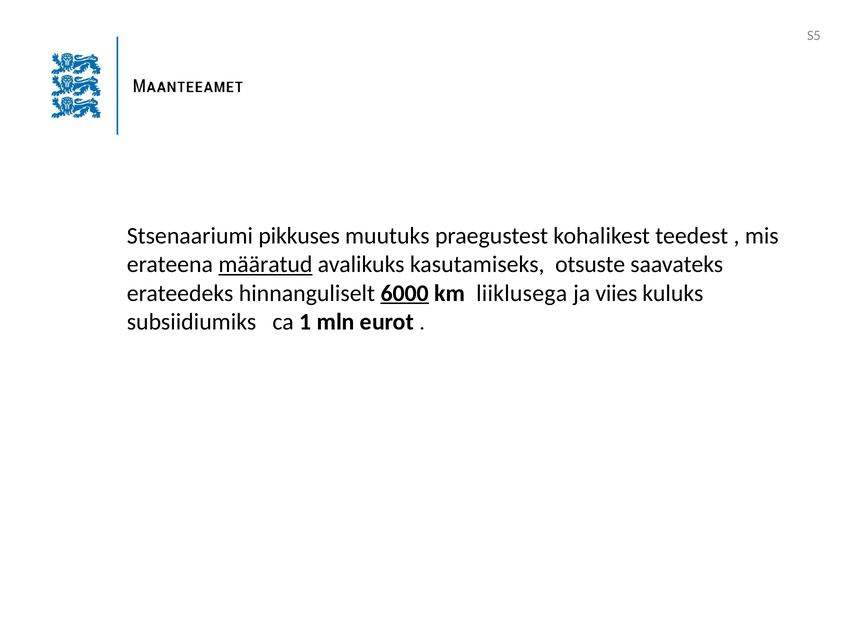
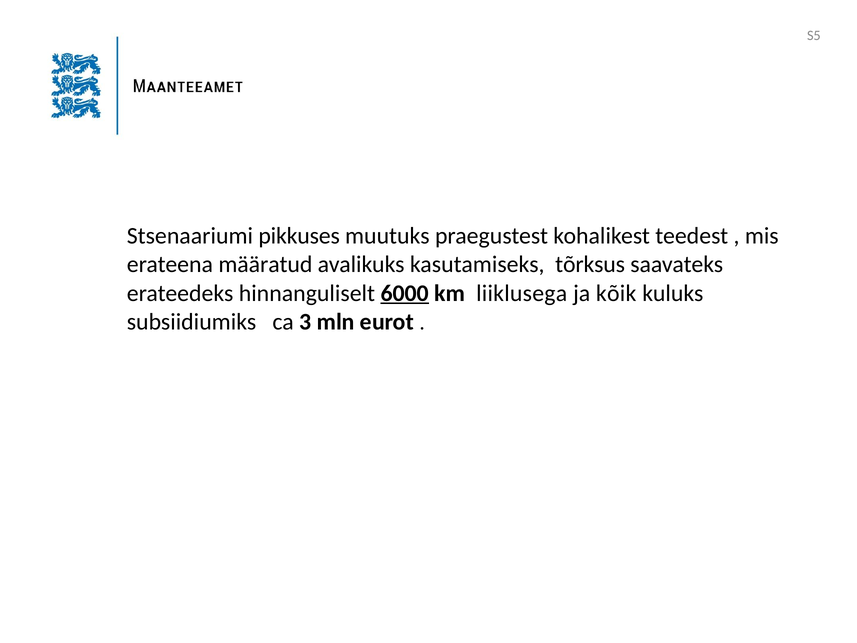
määratud underline: present -> none
otsuste: otsuste -> tõrksus
viies: viies -> kõik
1: 1 -> 3
